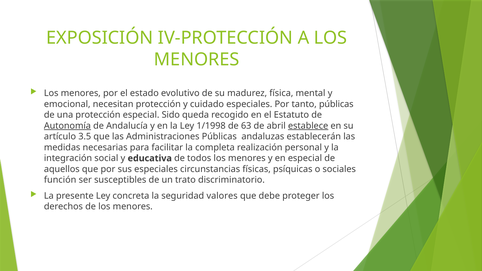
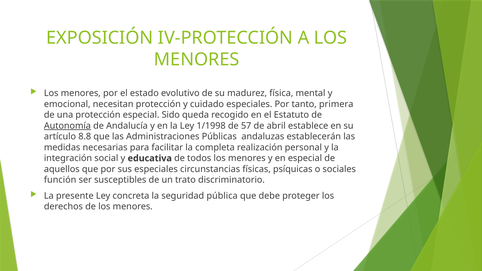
tanto públicas: públicas -> primera
63: 63 -> 57
establece underline: present -> none
3.5: 3.5 -> 8.8
valores: valores -> pública
